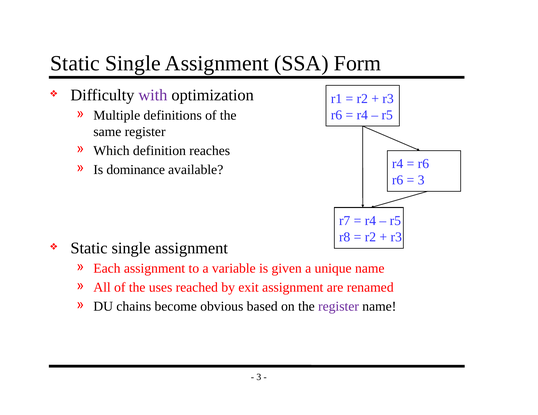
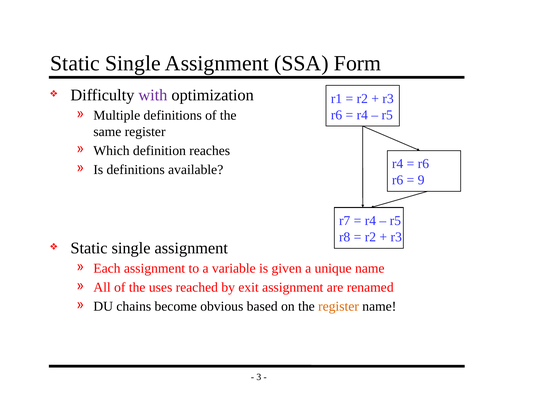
Is dominance: dominance -> definitions
3 at (421, 180): 3 -> 9
register at (339, 307) colour: purple -> orange
